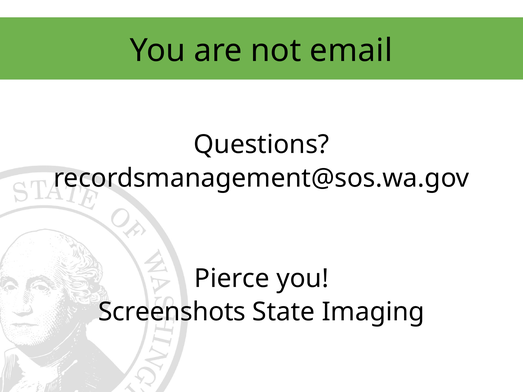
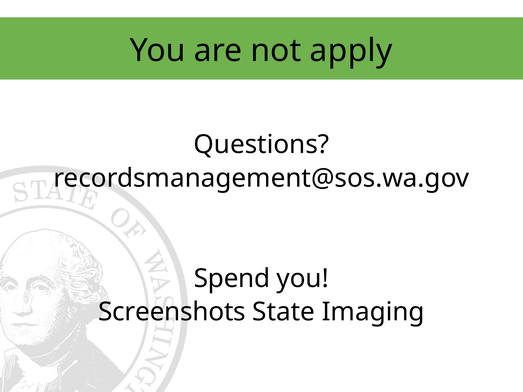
email: email -> apply
Pierce: Pierce -> Spend
